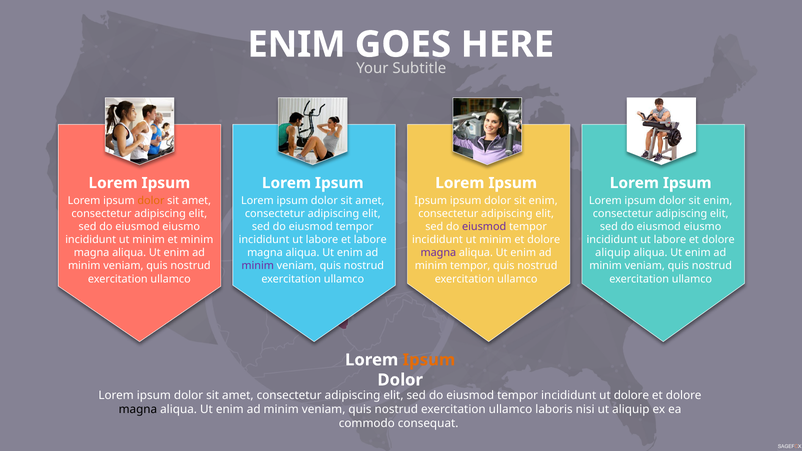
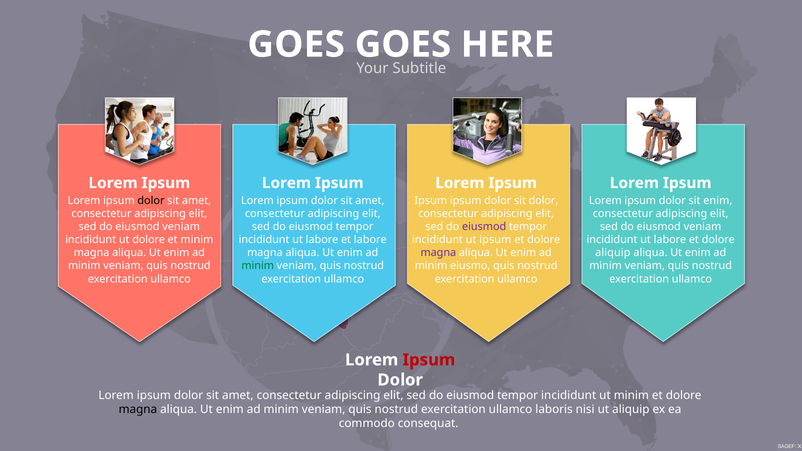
ENIM at (296, 45): ENIM -> GOES
dolor at (151, 201) colour: orange -> black
enim at (543, 201): enim -> dolor
eiusmo at (181, 227): eiusmo -> veniam
eiusmo at (703, 227): eiusmo -> veniam
minim at (149, 240): minim -> dolore
minim at (495, 240): minim -> ipsum
minim at (258, 266) colour: purple -> green
minim tempor: tempor -> eiusmo
Ipsum at (429, 360) colour: orange -> red
ut dolore: dolore -> minim
